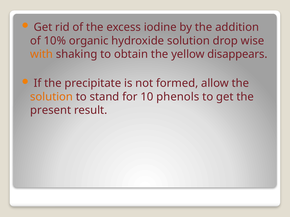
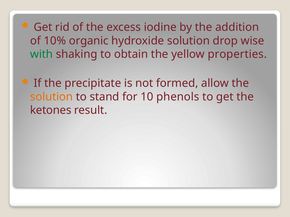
with colour: orange -> green
disappears: disappears -> properties
present: present -> ketones
